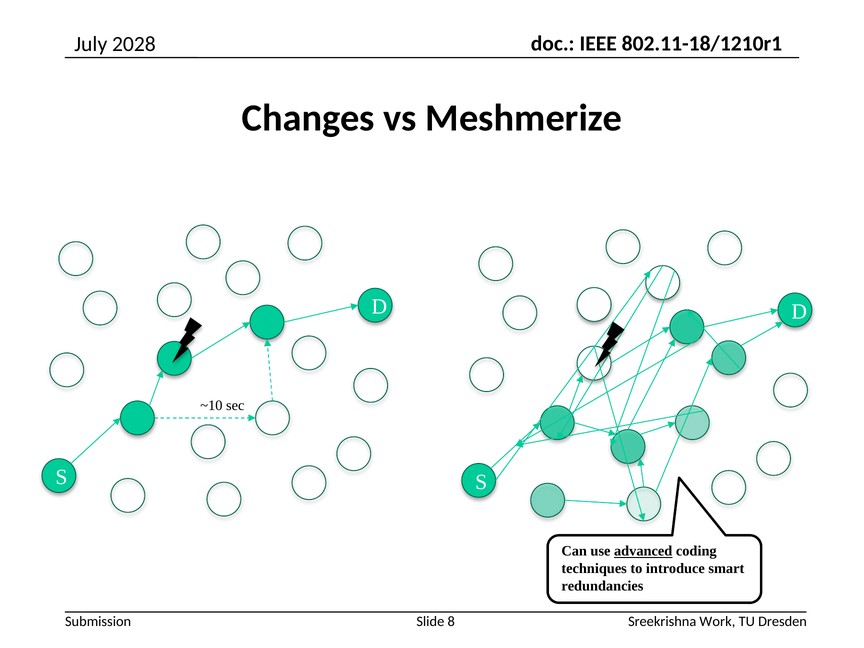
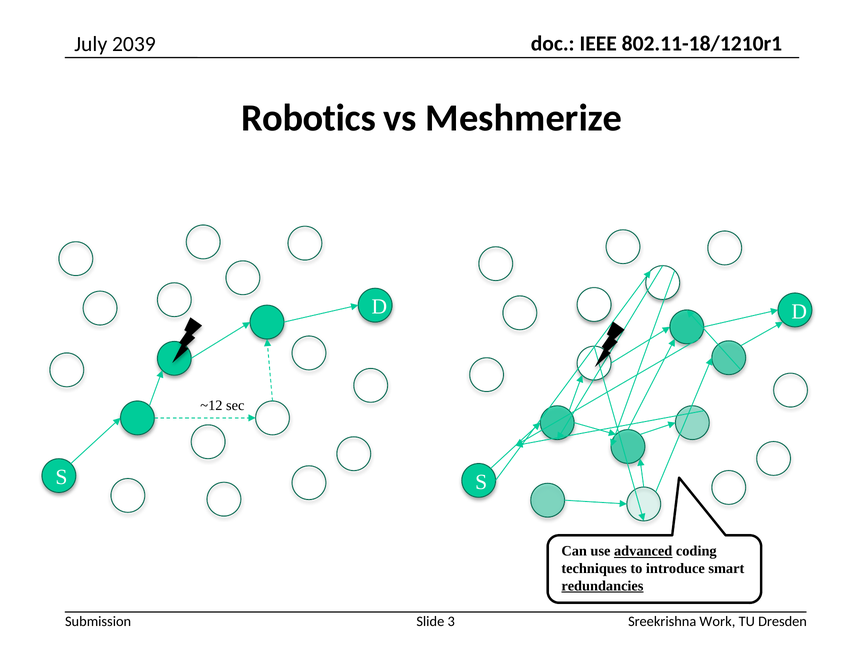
2028: 2028 -> 2039
Changes: Changes -> Robotics
~10: ~10 -> ~12
redundancies underline: none -> present
8: 8 -> 3
